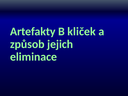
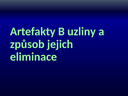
kliček: kliček -> uzliny
